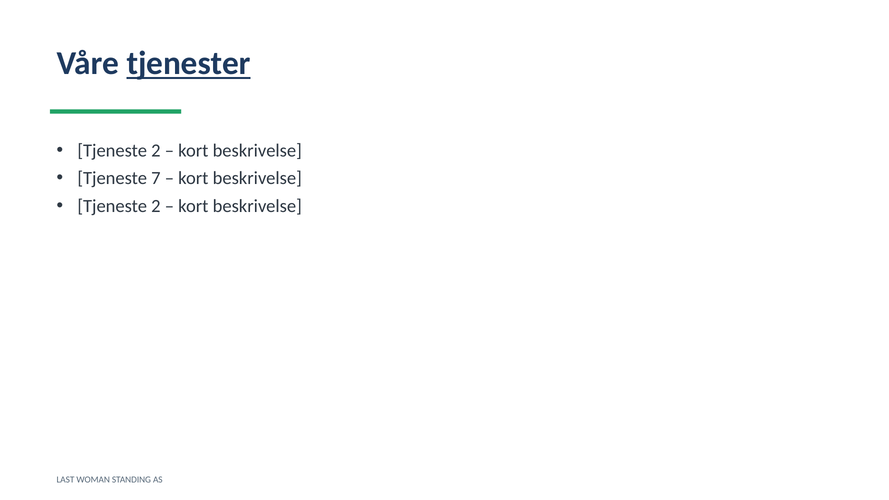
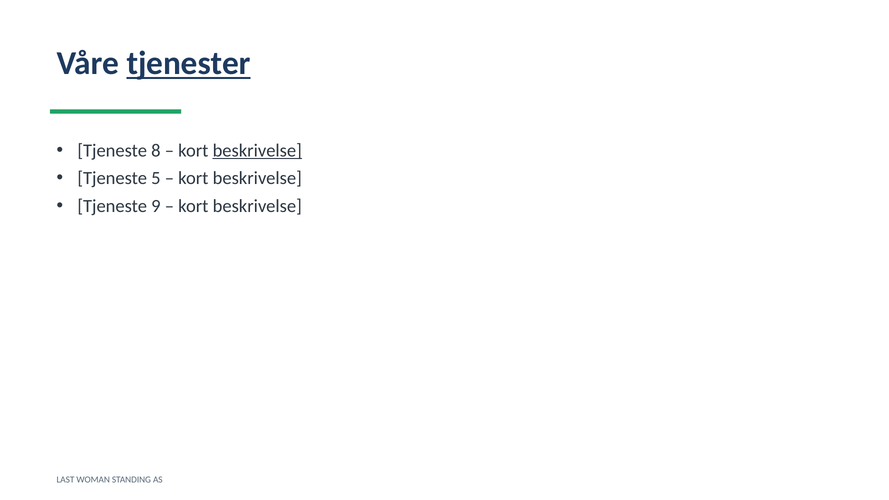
2 at (156, 151): 2 -> 8
beskrivelse at (257, 151) underline: none -> present
7: 7 -> 5
2 at (156, 206): 2 -> 9
